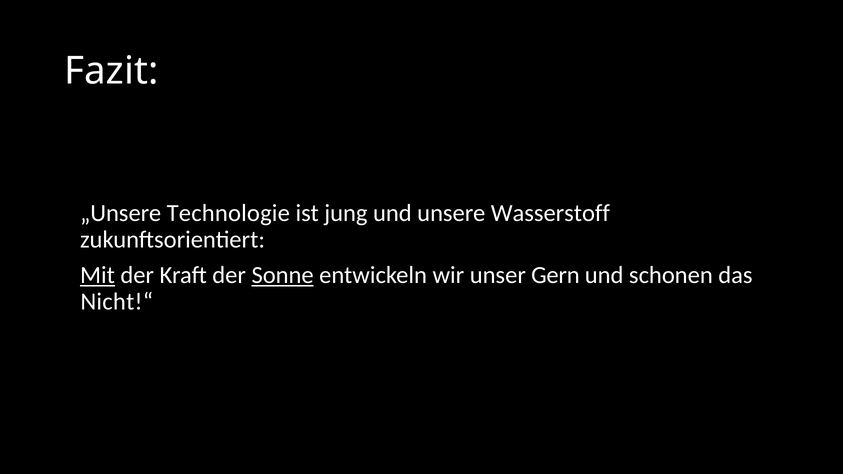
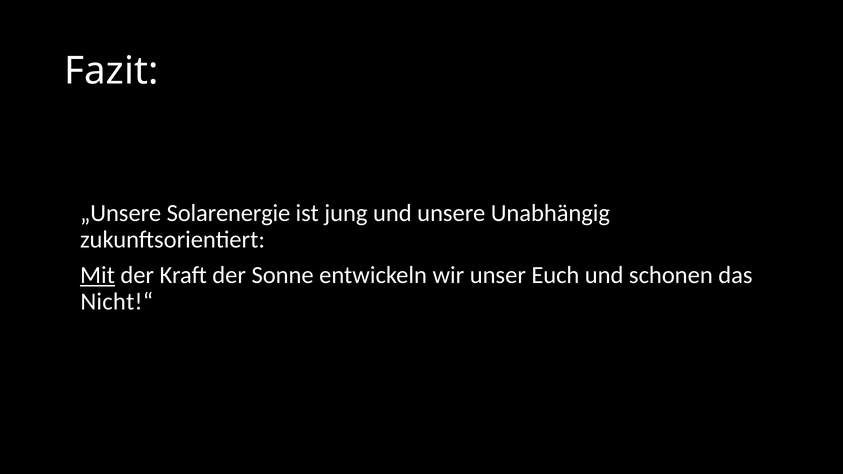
Technologie: Technologie -> Solarenergie
Wasserstoff: Wasserstoff -> Unabhängig
Sonne underline: present -> none
Gern: Gern -> Euch
